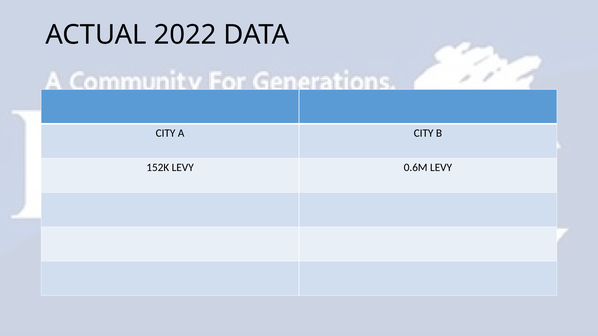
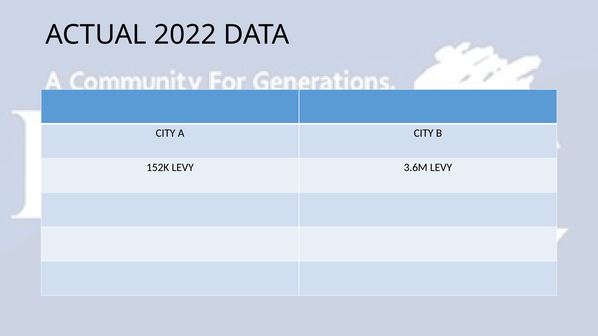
0.6M: 0.6M -> 3.6M
